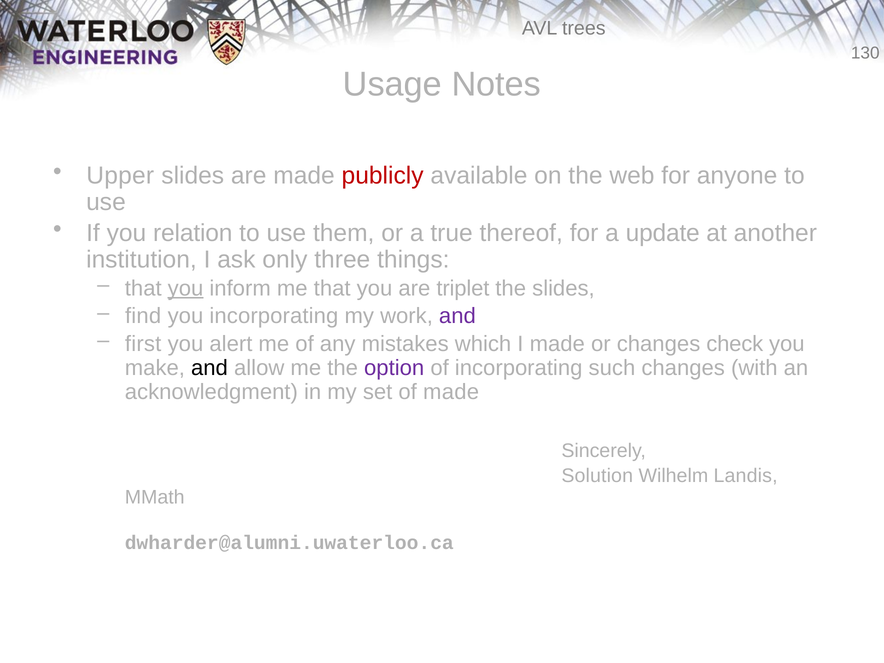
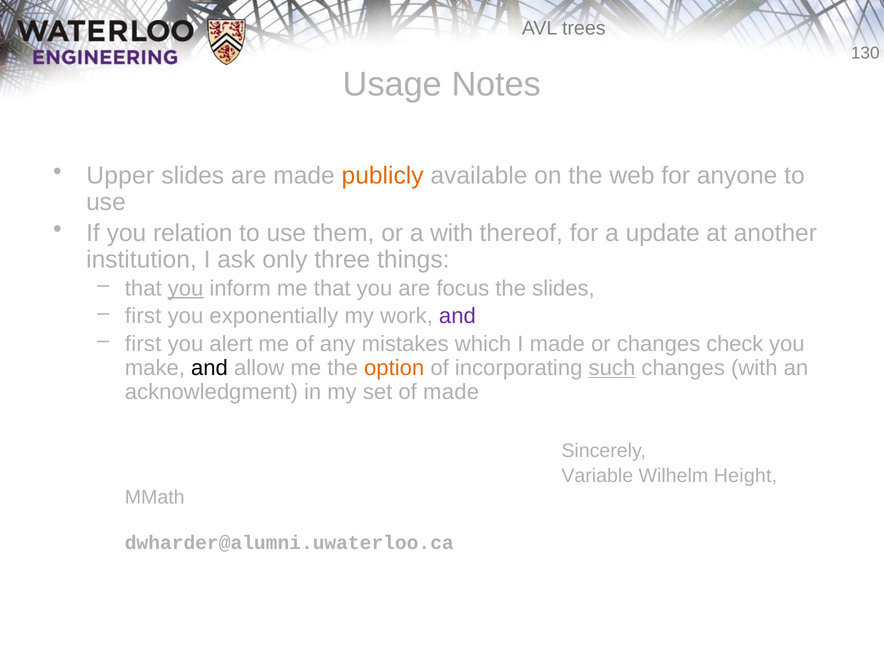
publicly colour: red -> orange
a true: true -> with
triplet: triplet -> focus
find at (143, 316): find -> first
you incorporating: incorporating -> exponentially
option colour: purple -> orange
such underline: none -> present
Solution: Solution -> Variable
Landis: Landis -> Height
